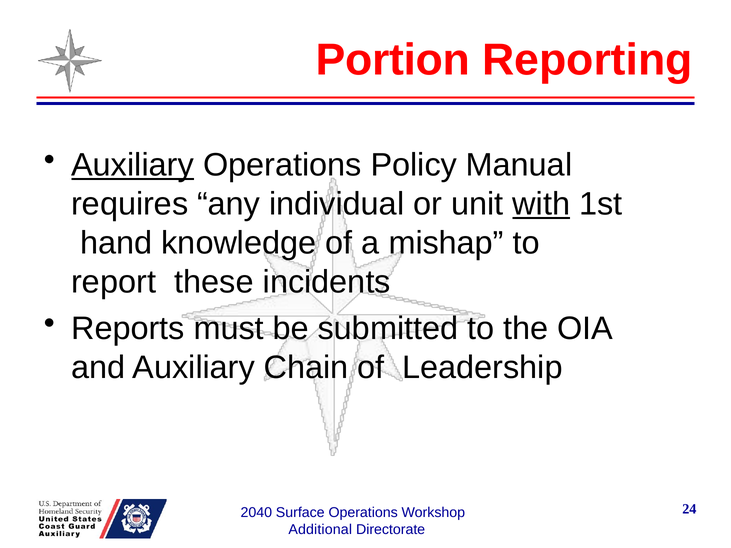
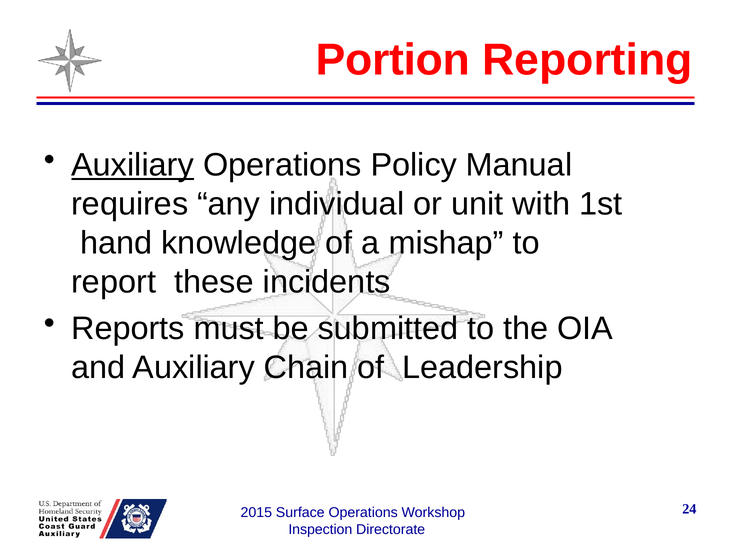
with underline: present -> none
2040: 2040 -> 2015
Additional: Additional -> Inspection
